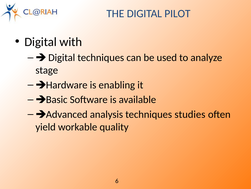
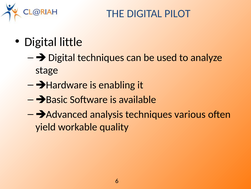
with: with -> little
studies: studies -> various
